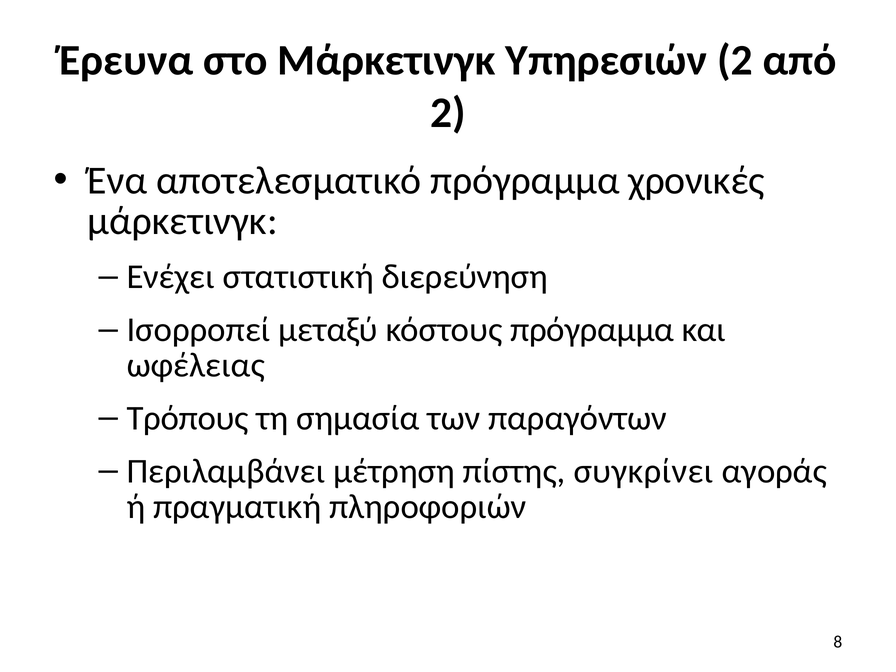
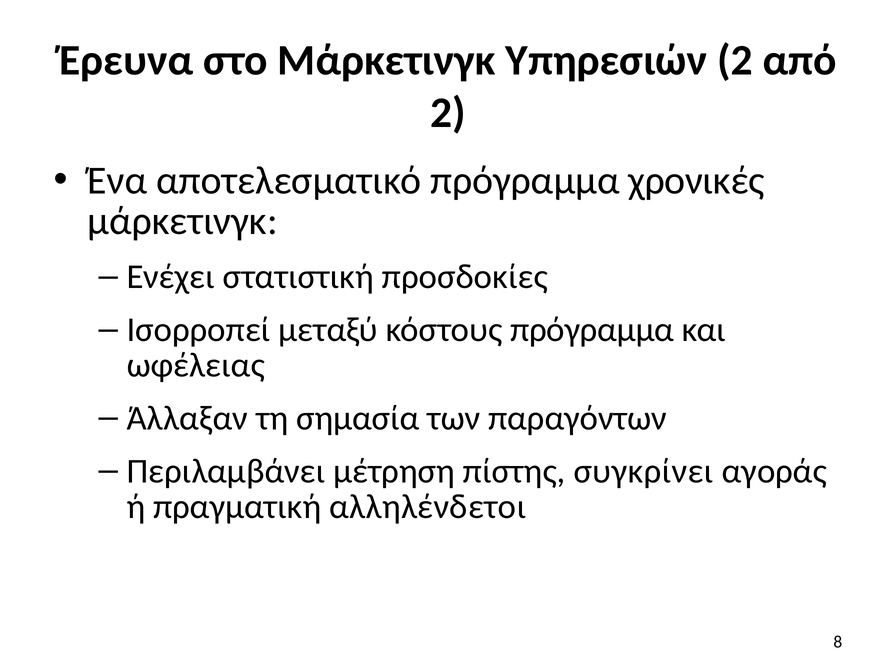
διερεύνηση: διερεύνηση -> προσδοκίες
Τρόπους: Τρόπους -> Άλλαξαν
πληροφοριών: πληροφοριών -> αλληλένδετοι
